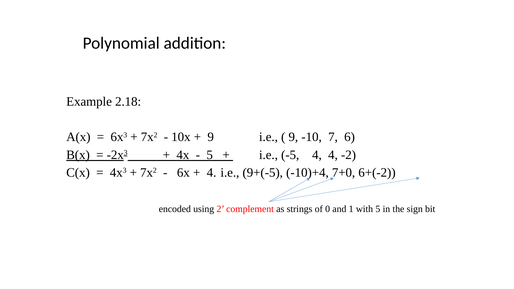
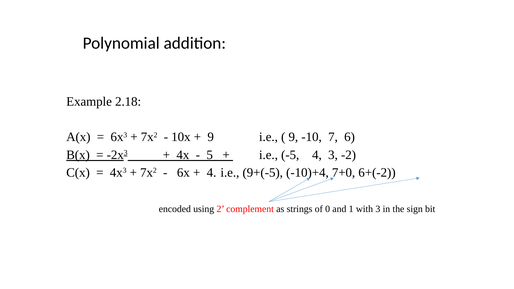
4 4: 4 -> 3
with 5: 5 -> 3
